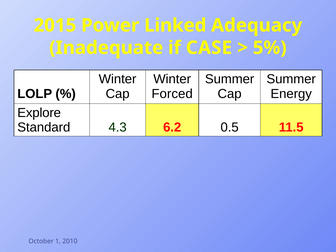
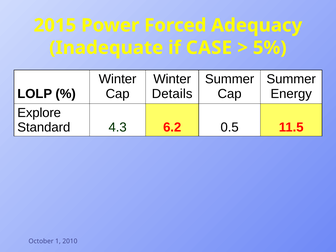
Linked: Linked -> Forced
Forced: Forced -> Details
